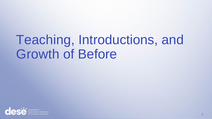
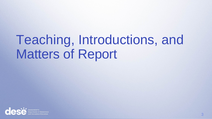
Growth: Growth -> Matters
Before: Before -> Report
